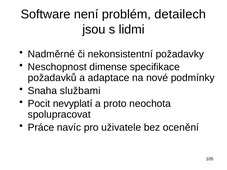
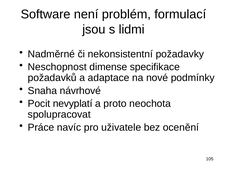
detailech: detailech -> formulací
službami: službami -> návrhové
